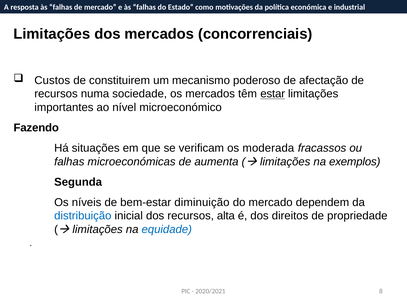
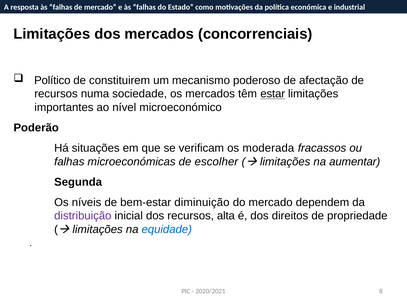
Custos: Custos -> Político
Fazendo: Fazendo -> Poderão
aumenta: aumenta -> escolher
exemplos: exemplos -> aumentar
distribuição colour: blue -> purple
